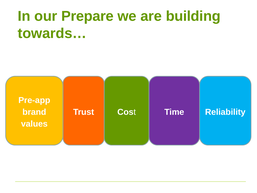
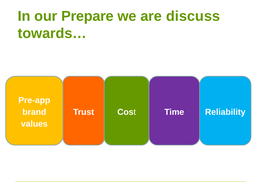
building: building -> discuss
